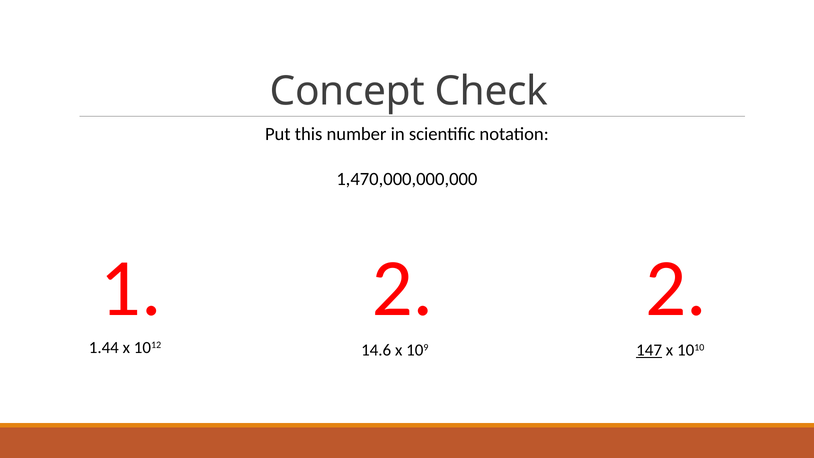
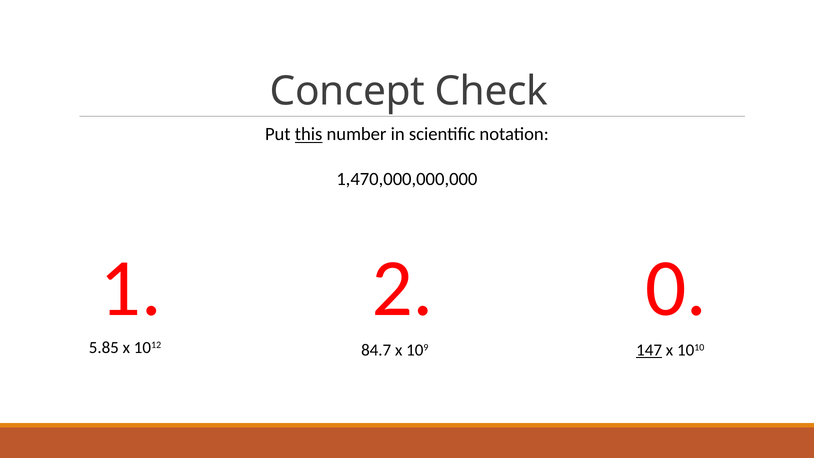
this underline: none -> present
1 2: 2 -> 0
1.44: 1.44 -> 5.85
14.6: 14.6 -> 84.7
